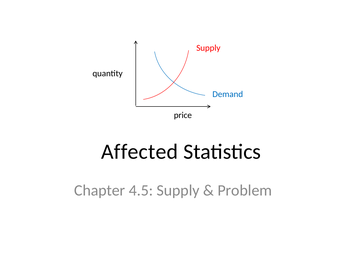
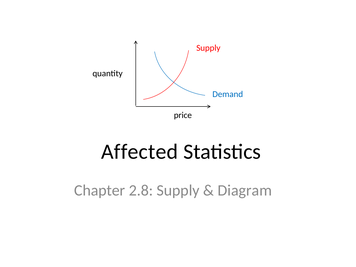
4.5: 4.5 -> 2.8
Problem: Problem -> Diagram
